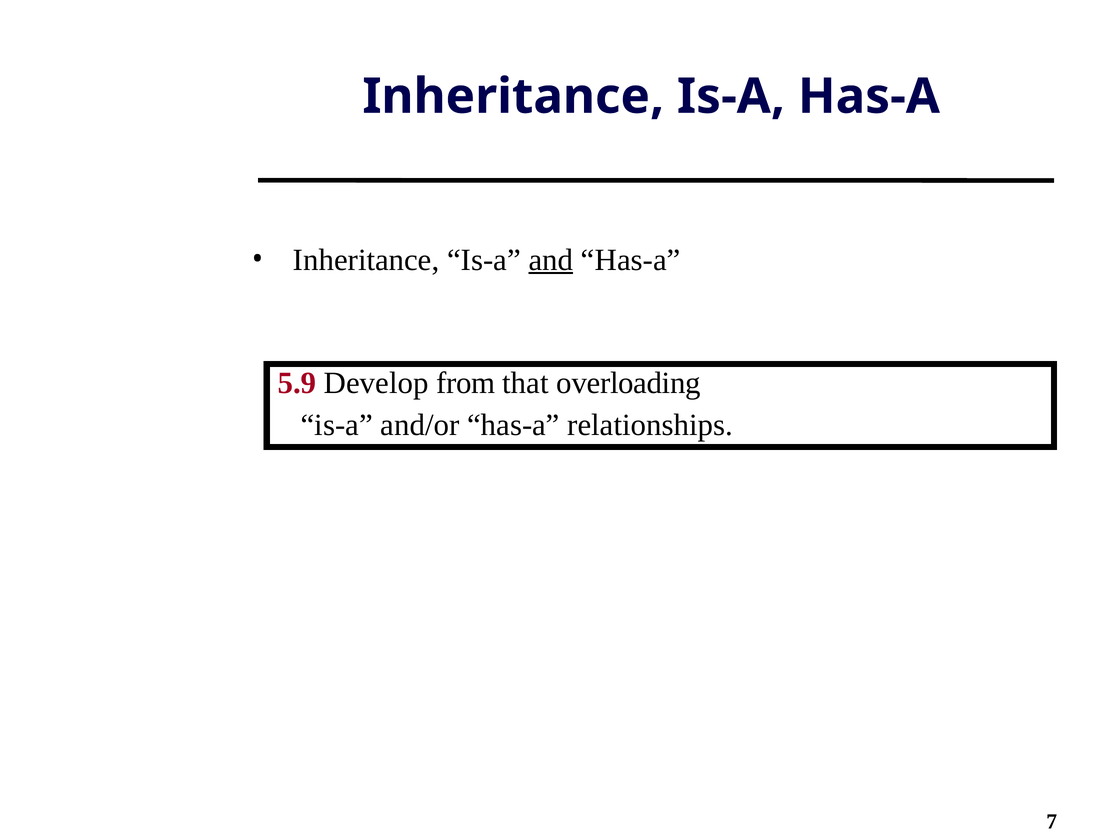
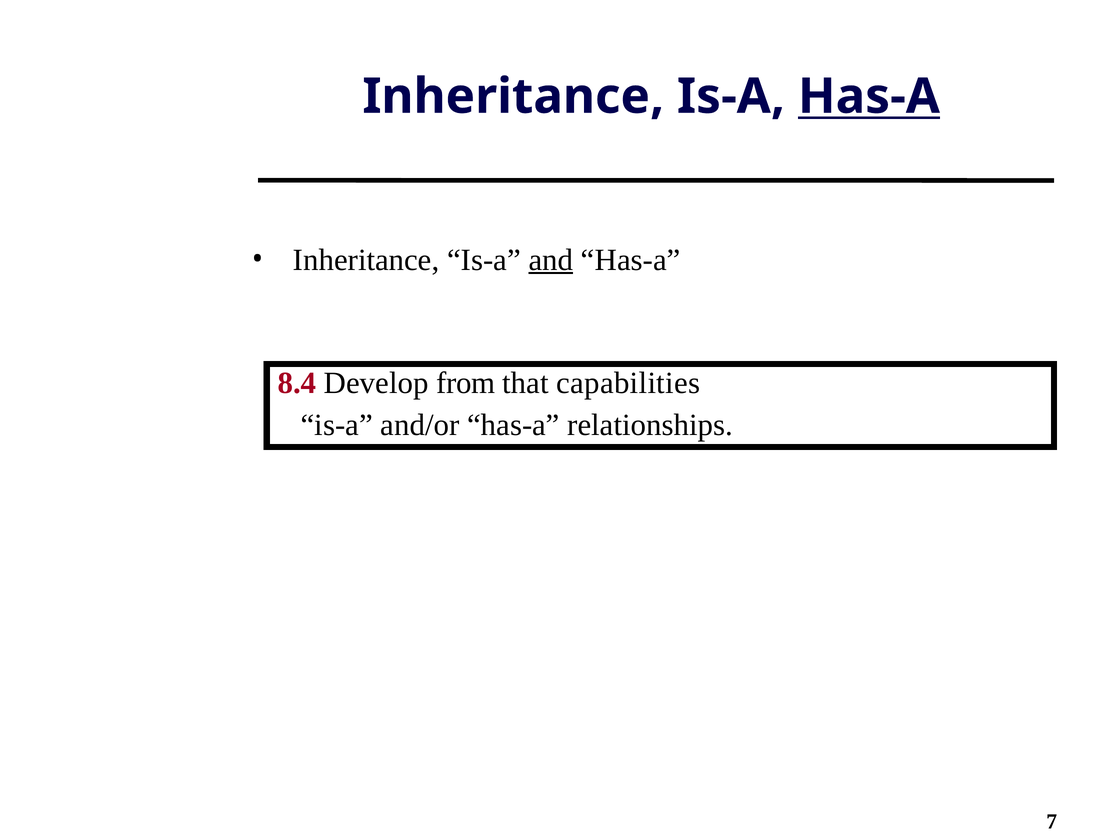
Has-A at (869, 97) underline: none -> present
5.9: 5.9 -> 8.4
overloading: overloading -> capabilities
